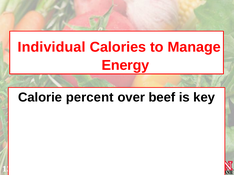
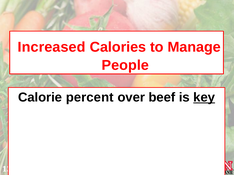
Individual: Individual -> Increased
Energy: Energy -> People
key underline: none -> present
